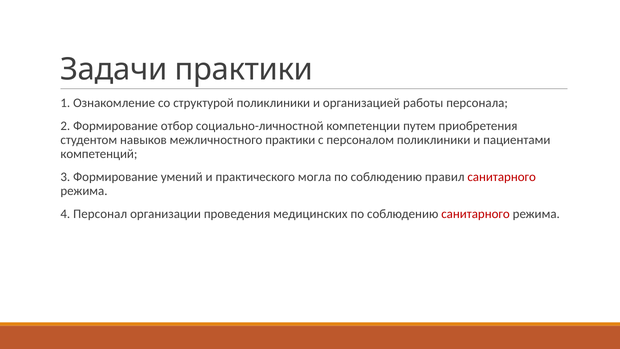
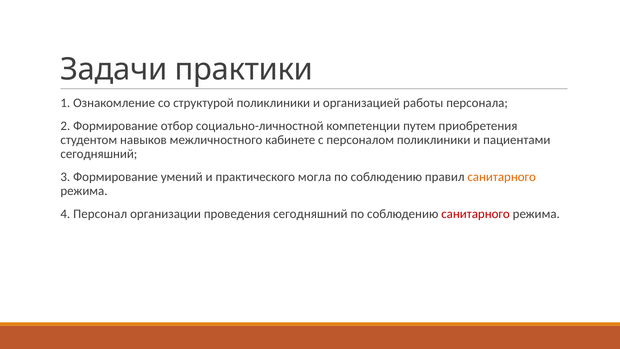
межличностного практики: практики -> кабинете
компетенций at (99, 154): компетенций -> сегодняшний
санитарного at (502, 177) colour: red -> orange
проведения медицинских: медицинских -> сегодняшний
